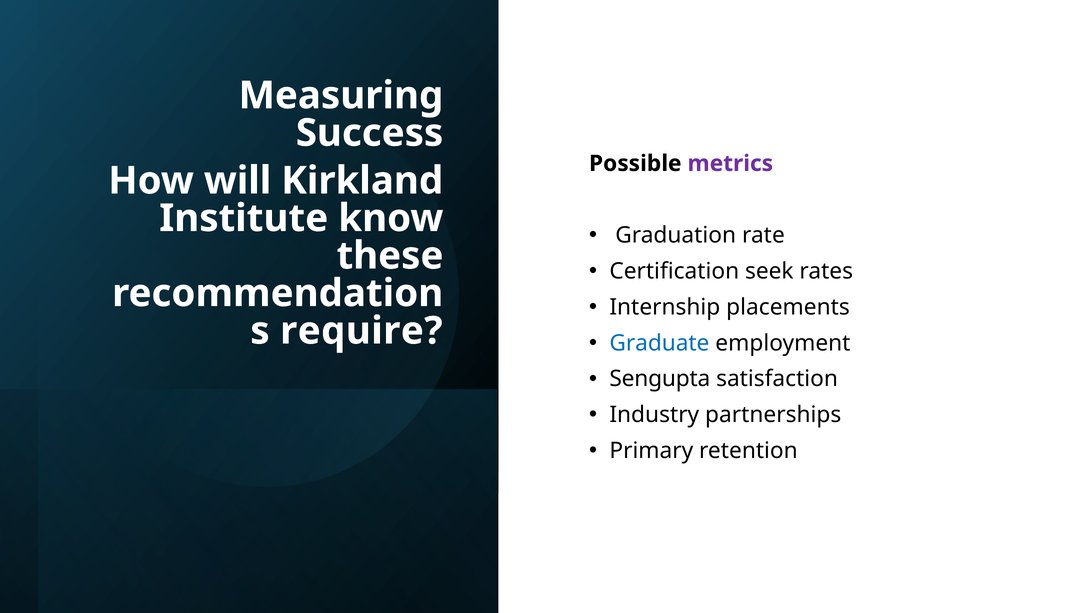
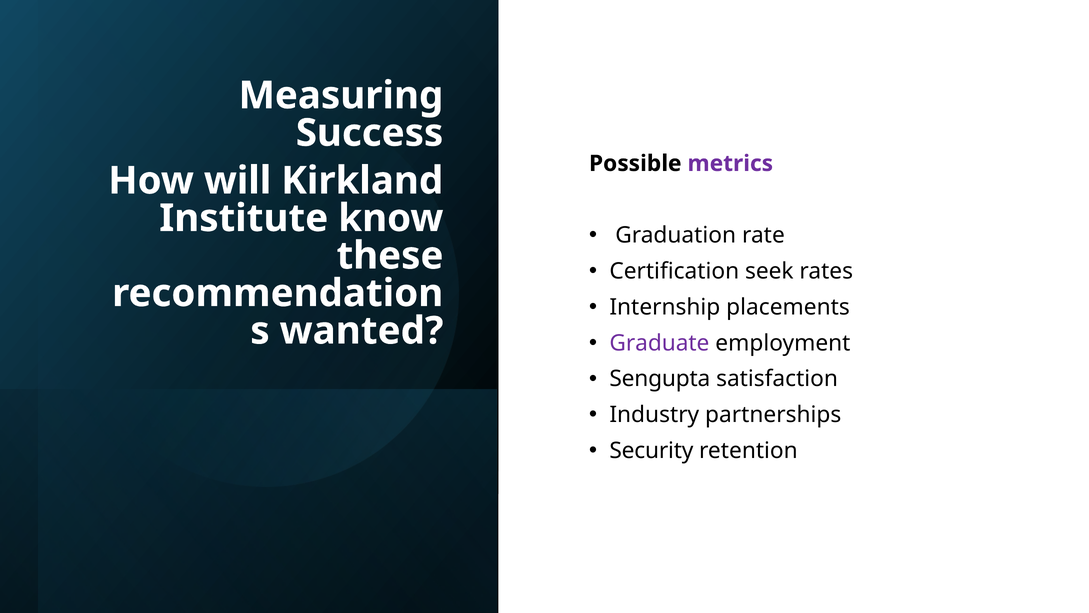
require: require -> wanted
Graduate colour: blue -> purple
Primary: Primary -> Security
